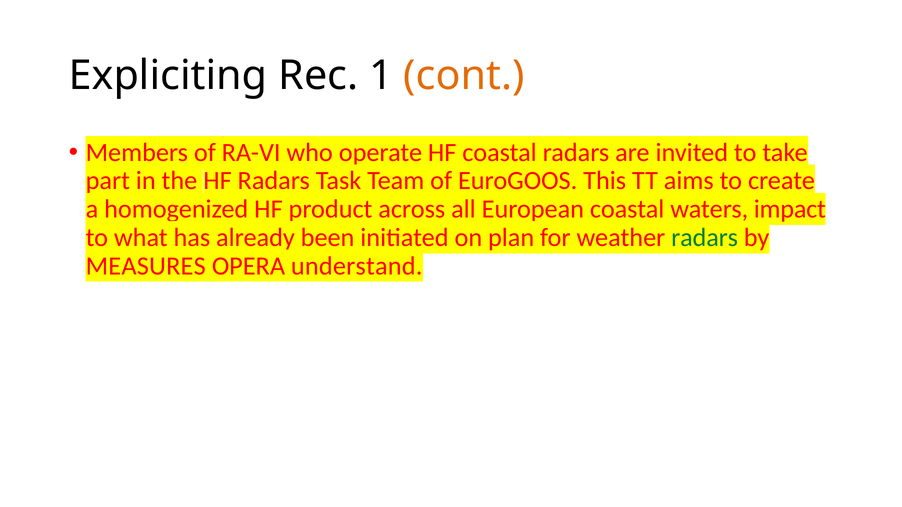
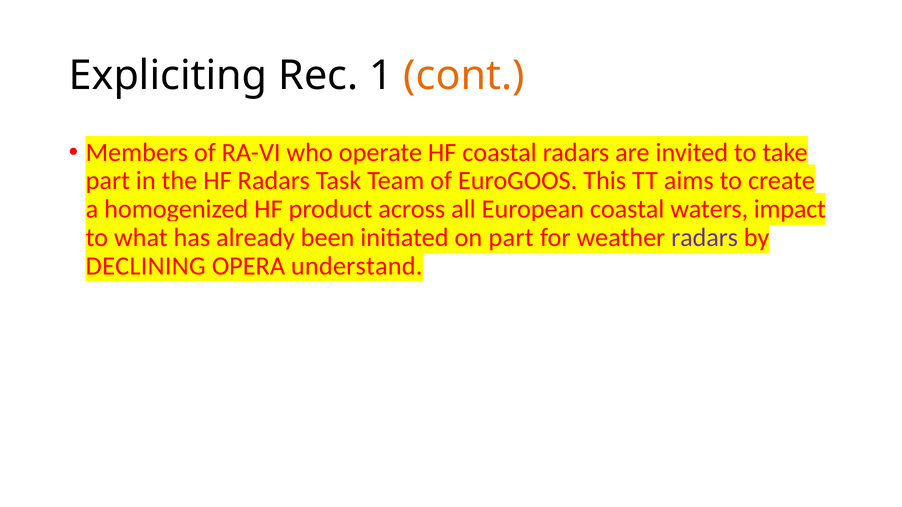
on plan: plan -> part
radars at (705, 238) colour: green -> purple
MEASURES: MEASURES -> DECLINING
